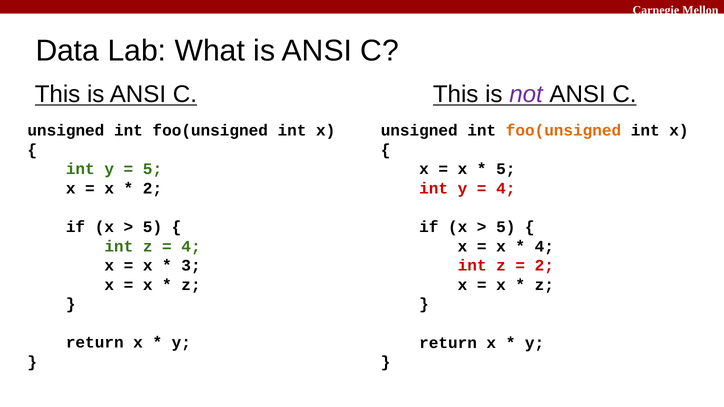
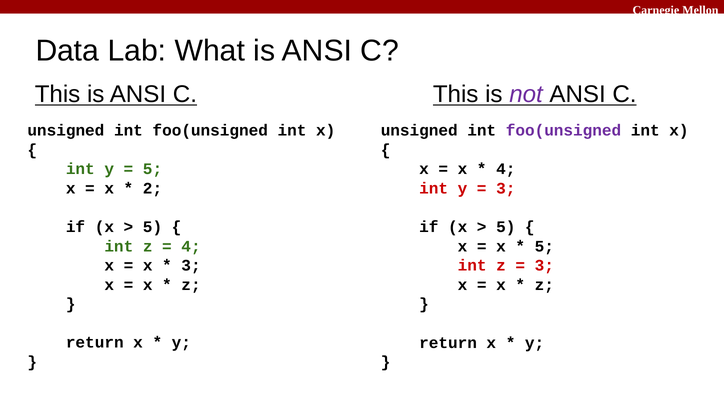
foo(unsigned at (564, 131) colour: orange -> purple
5 at (506, 169): 5 -> 4
4 at (506, 189): 4 -> 3
4 at (544, 246): 4 -> 5
2 at (544, 266): 2 -> 3
